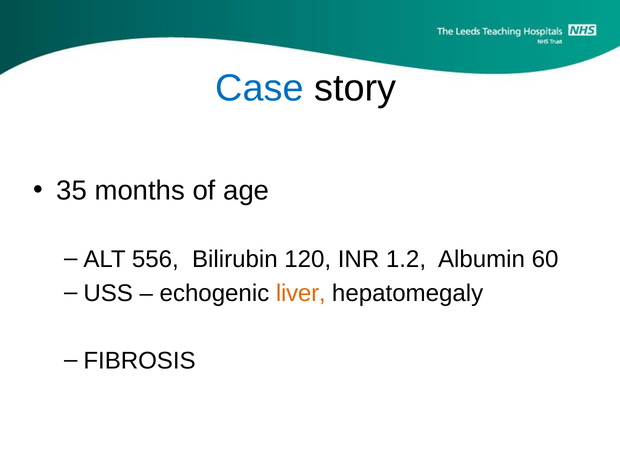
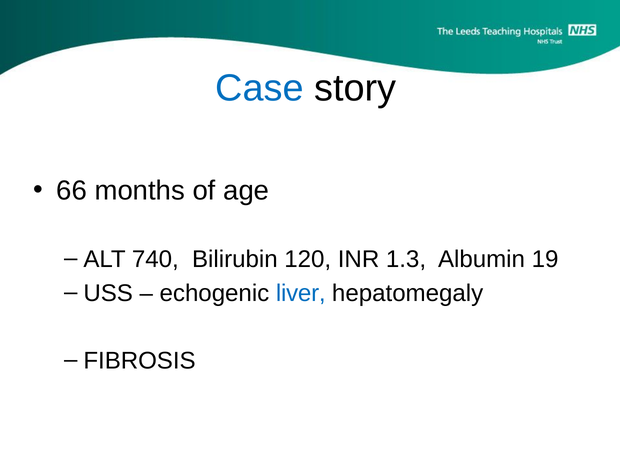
35: 35 -> 66
556: 556 -> 740
1.2: 1.2 -> 1.3
60: 60 -> 19
liver colour: orange -> blue
